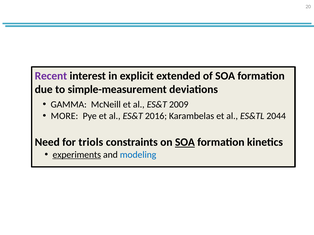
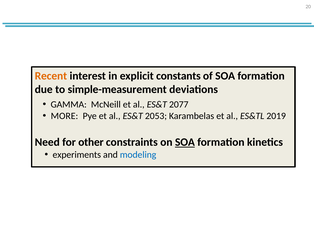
Recent colour: purple -> orange
extended: extended -> constants
2009: 2009 -> 2077
2016: 2016 -> 2053
2044: 2044 -> 2019
triols: triols -> other
experiments underline: present -> none
